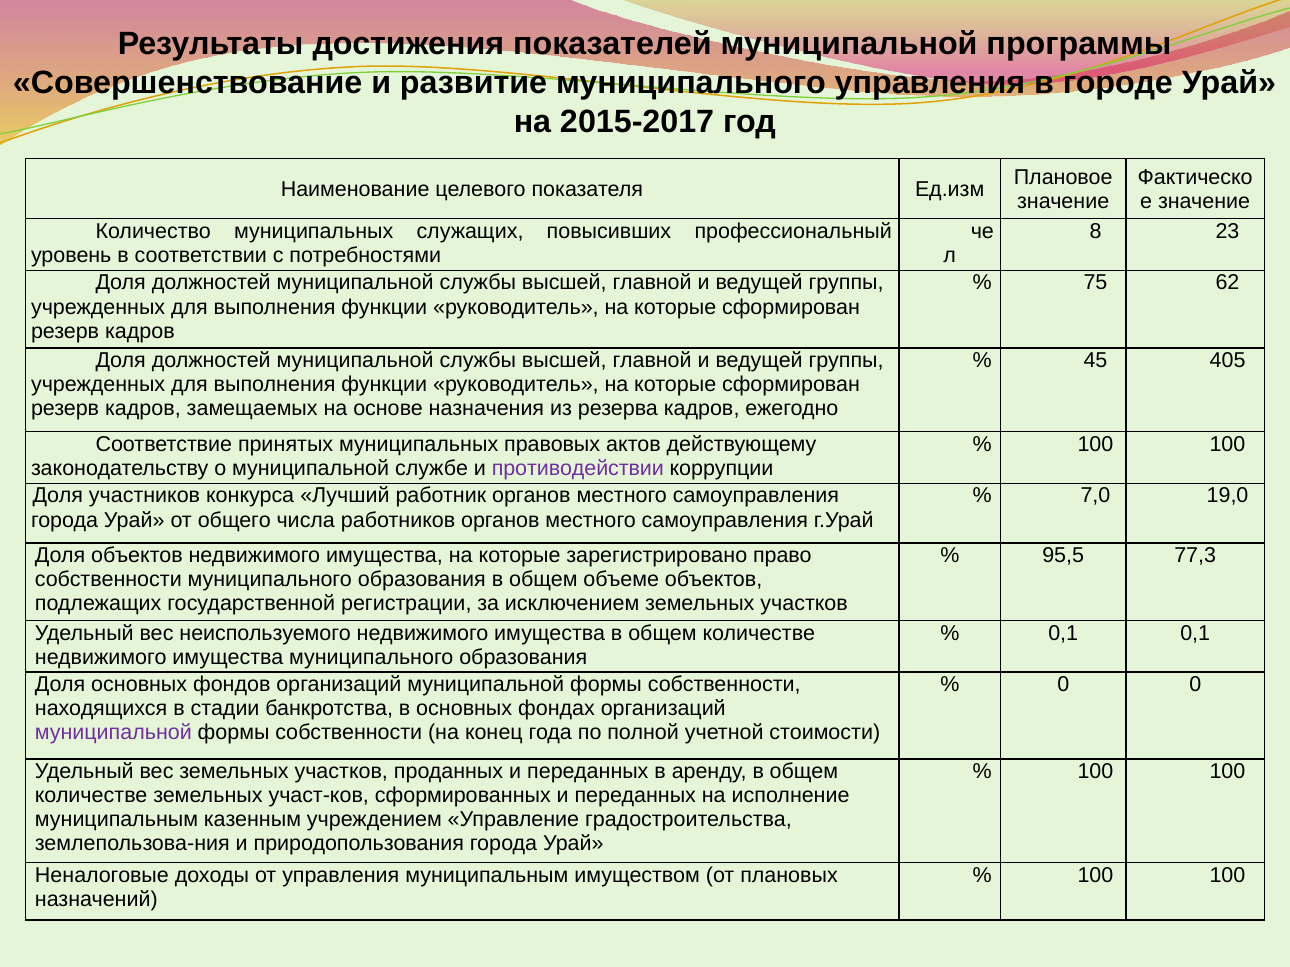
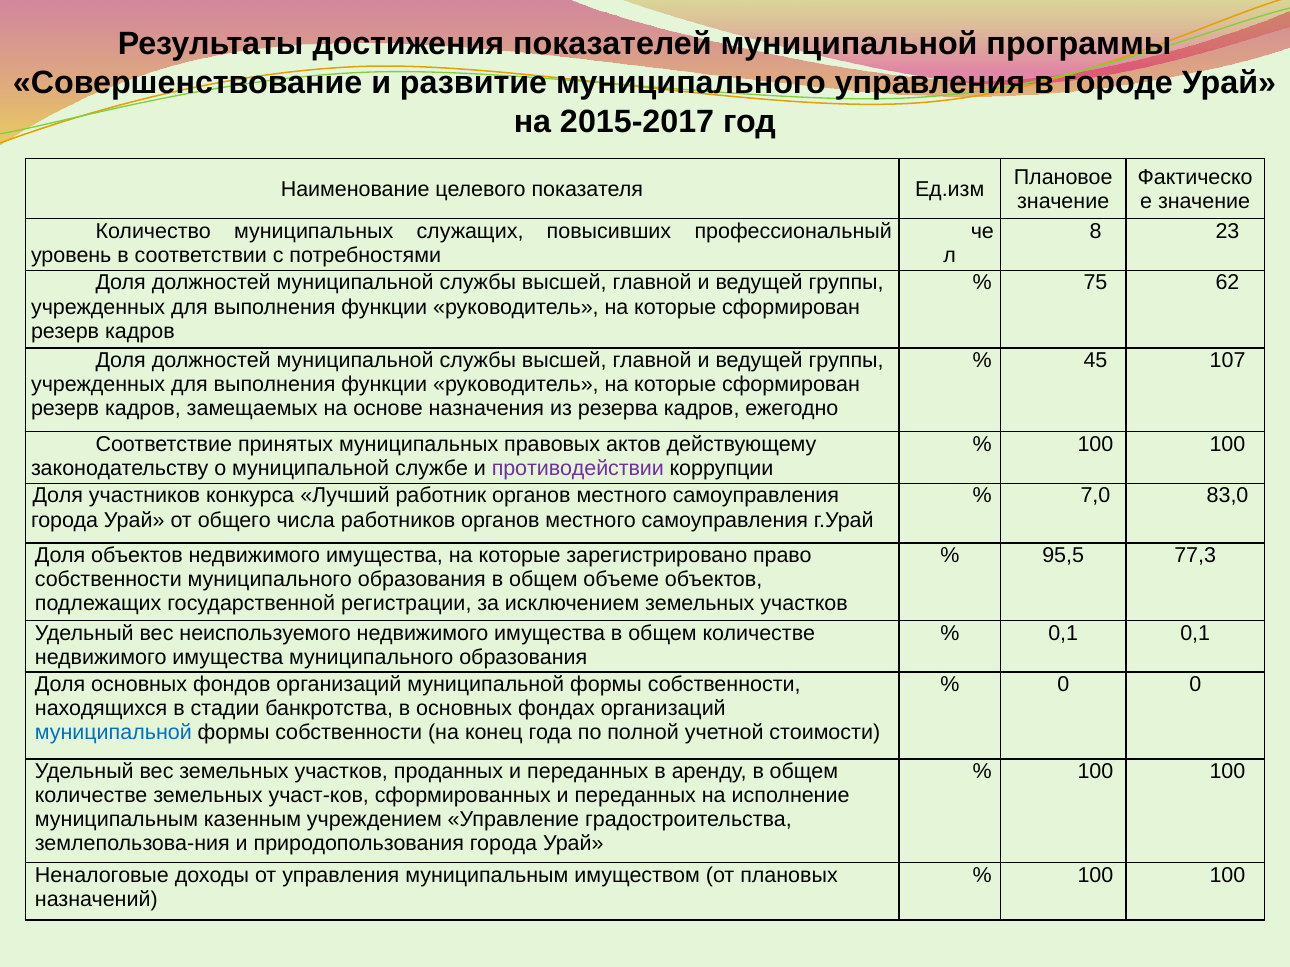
405: 405 -> 107
19,0: 19,0 -> 83,0
муниципальной at (113, 733) colour: purple -> blue
